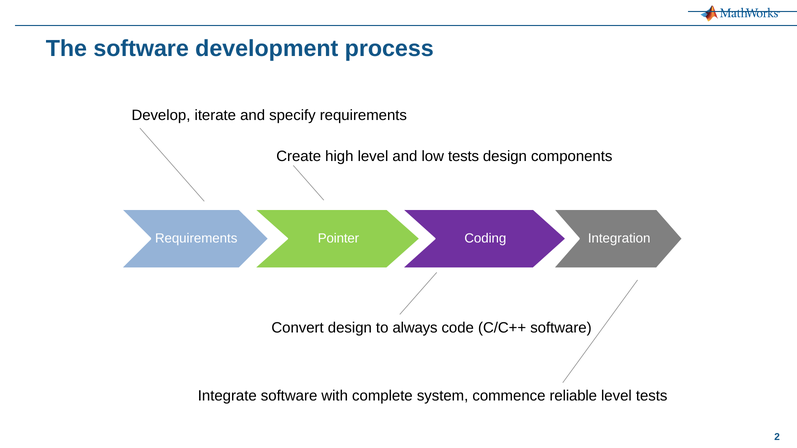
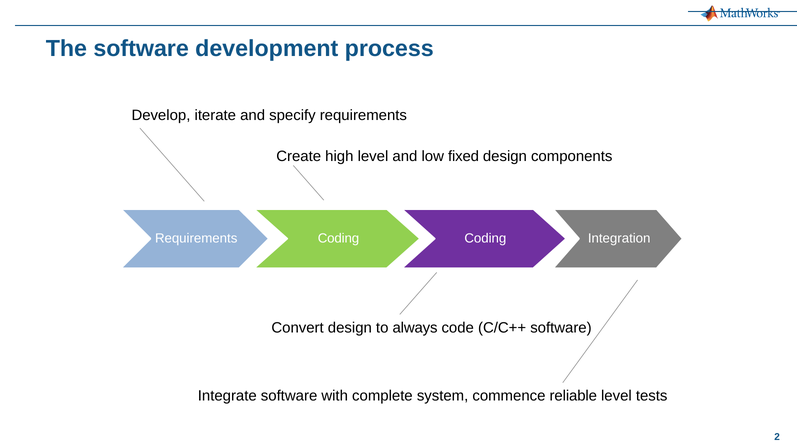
low tests: tests -> fixed
Pointer at (338, 239): Pointer -> Coding
